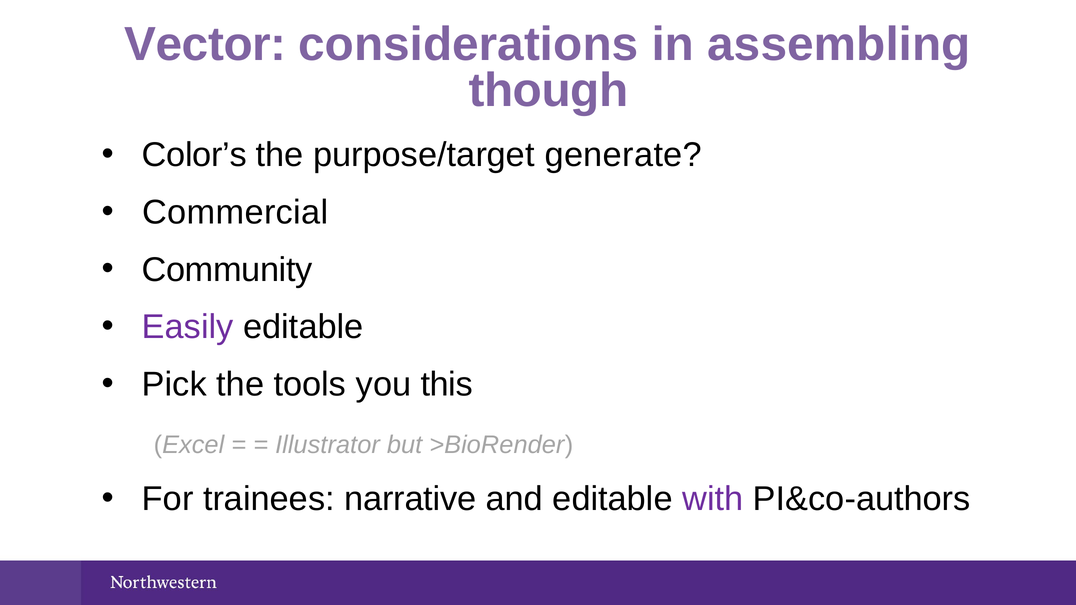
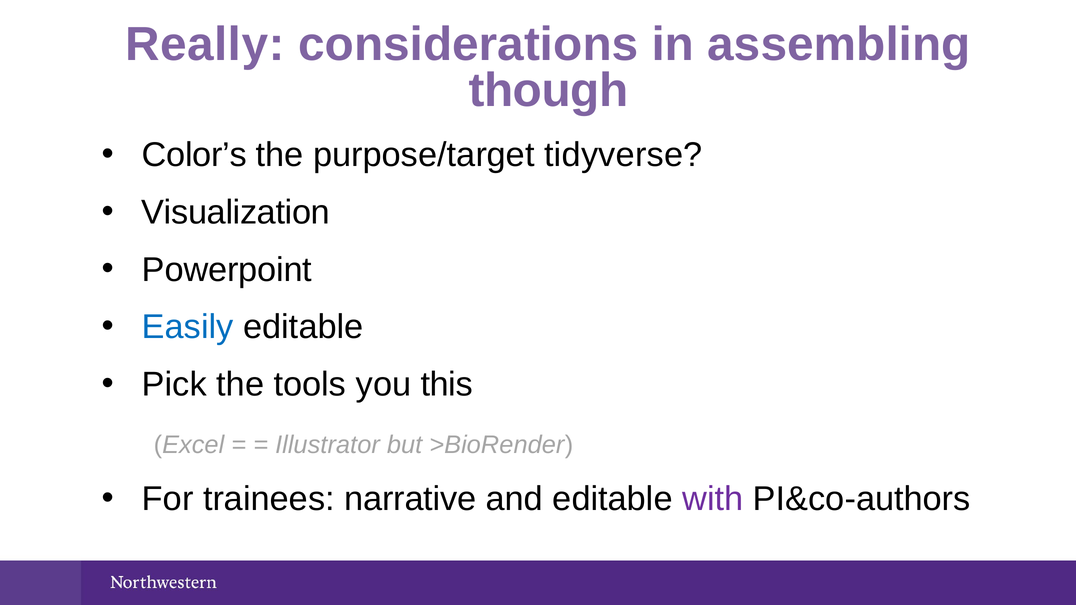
Vector: Vector -> Really
generate: generate -> tidyverse
Commercial: Commercial -> Visualization
Community: Community -> Powerpoint
Easily colour: purple -> blue
